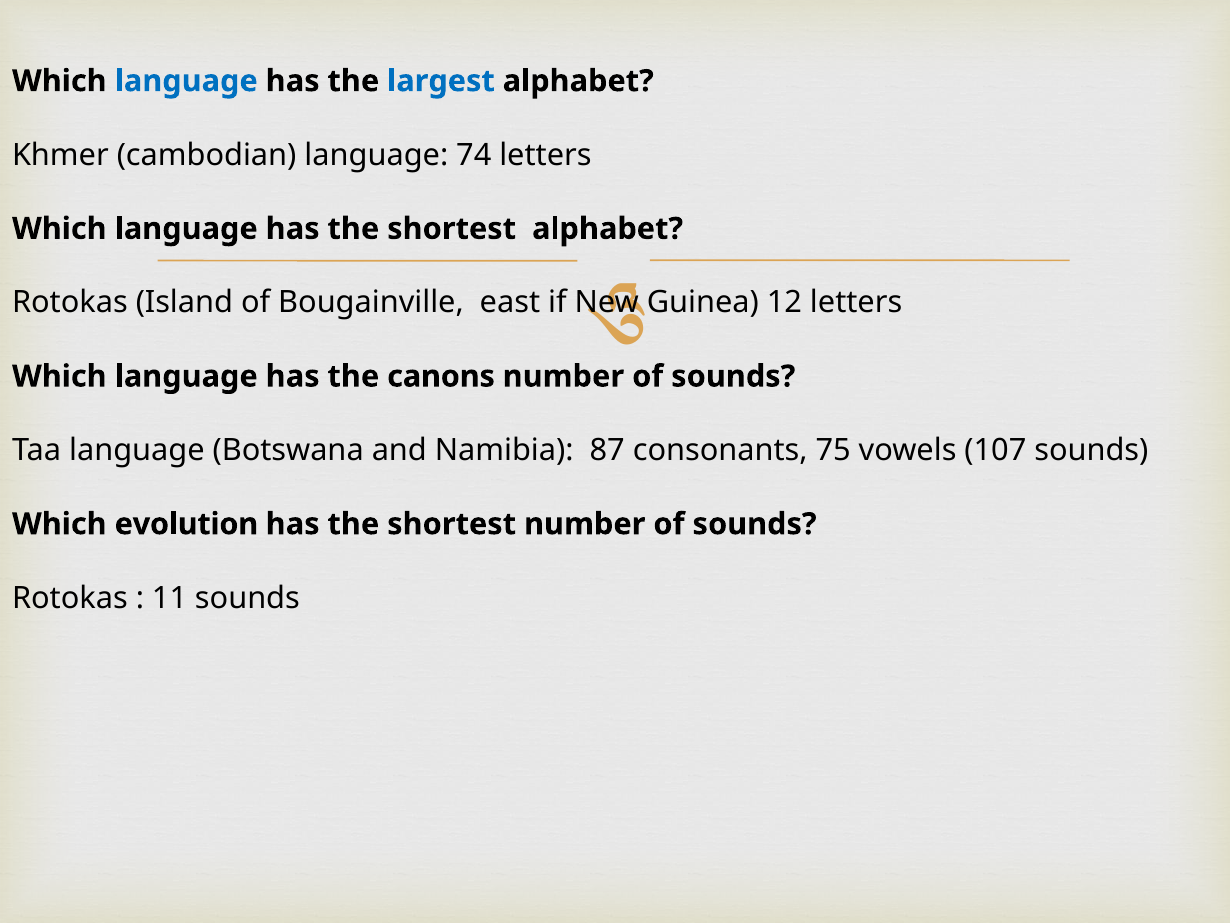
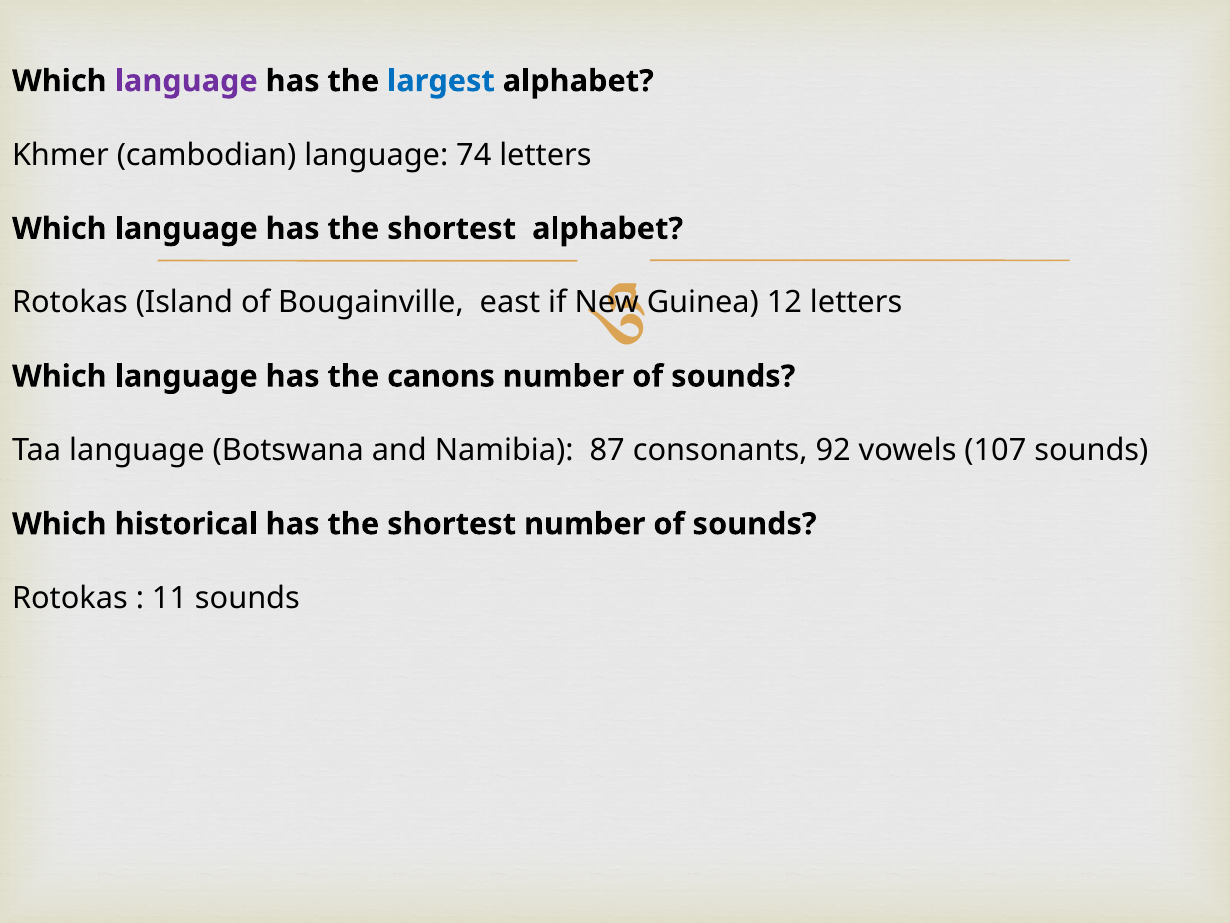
language at (186, 81) colour: blue -> purple
75: 75 -> 92
evolution: evolution -> historical
